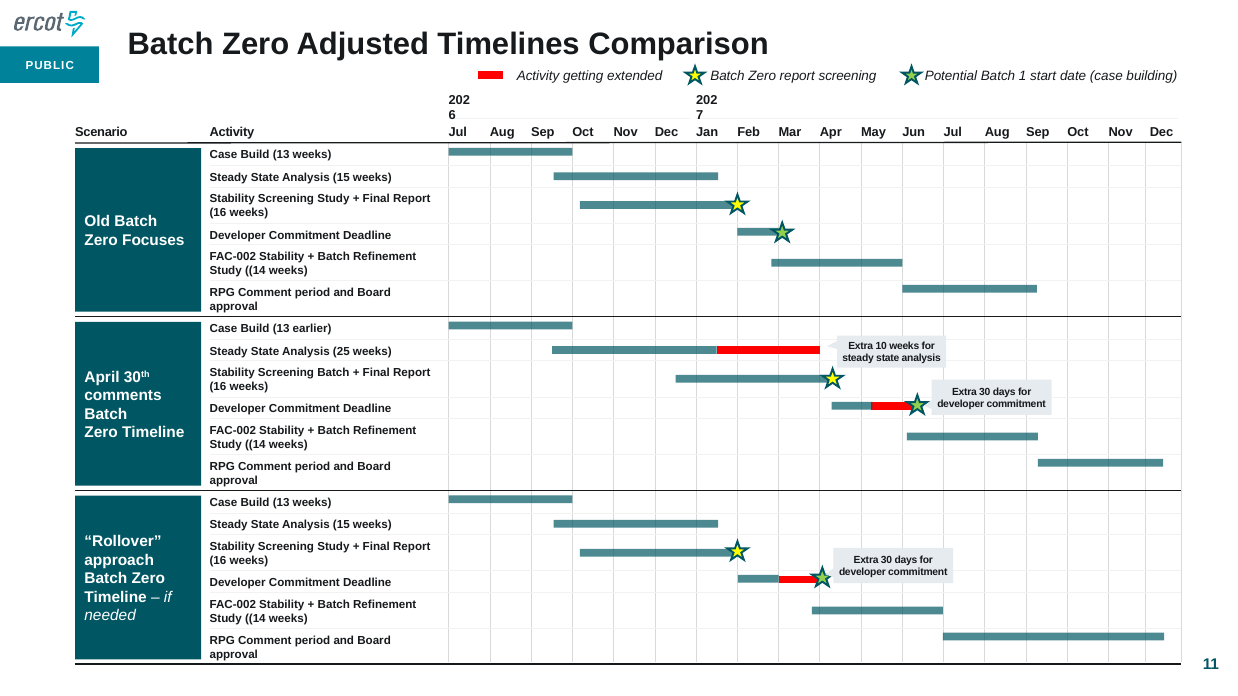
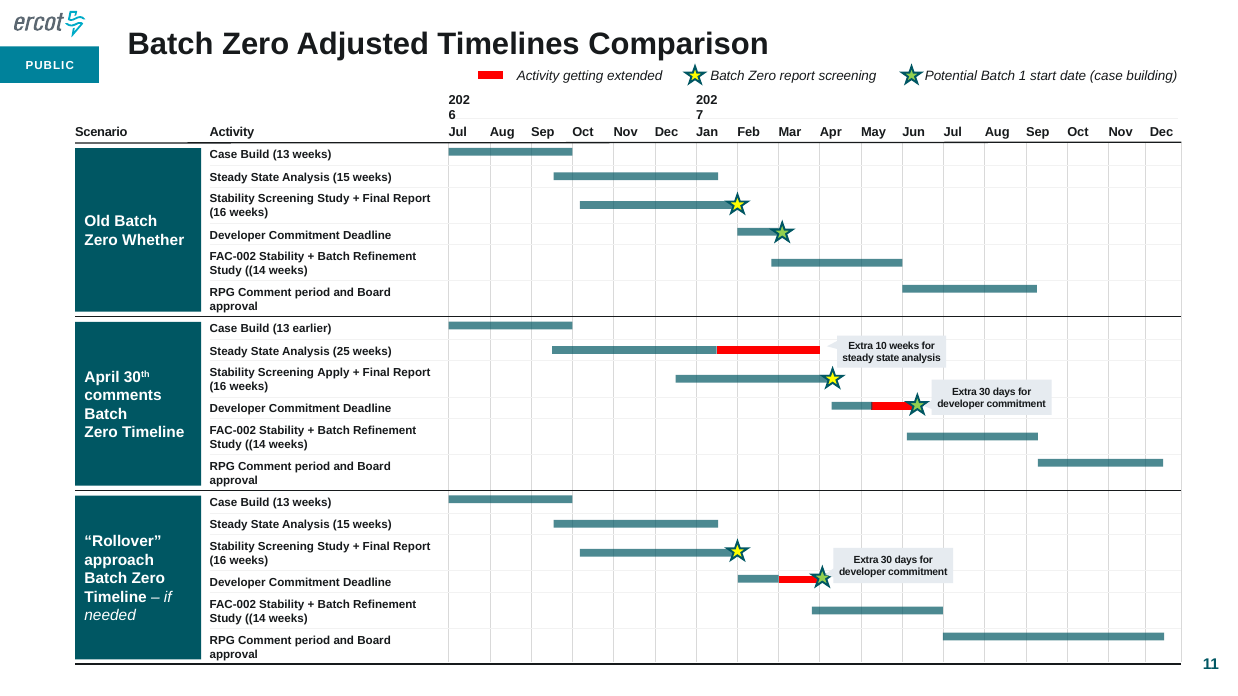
Focuses: Focuses -> Whether
Screening Batch: Batch -> Apply
